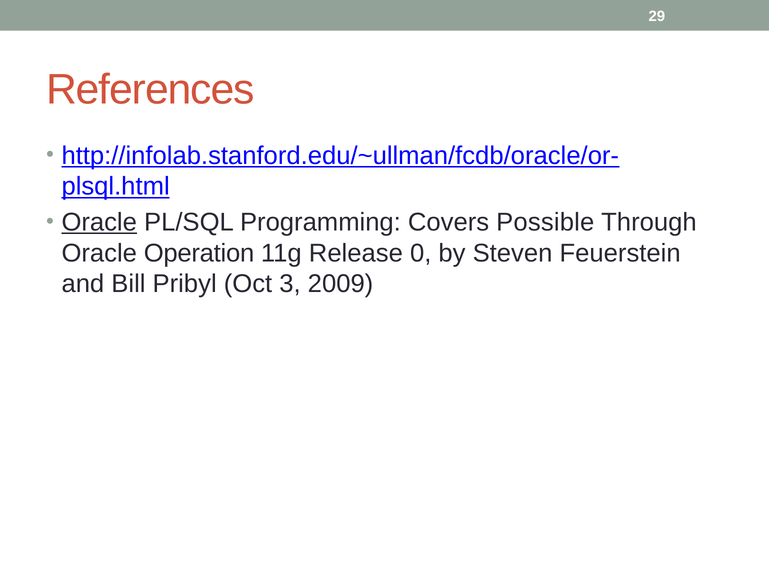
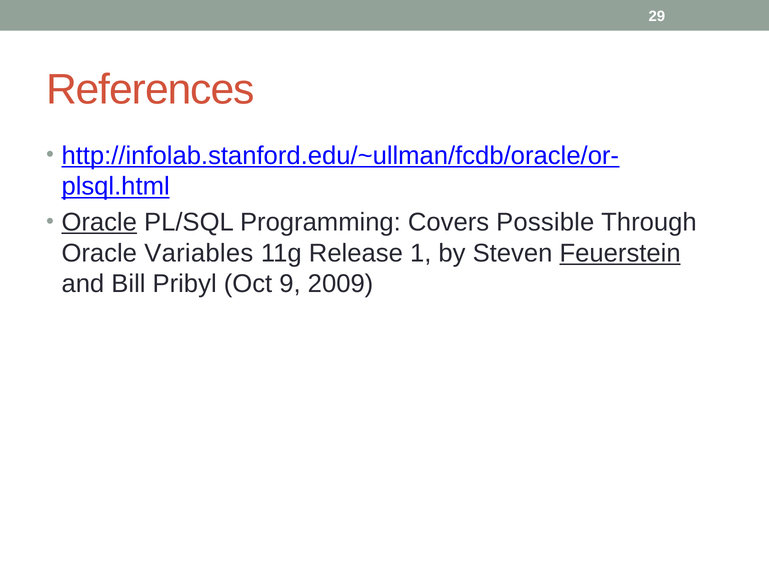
Operation: Operation -> Variables
0: 0 -> 1
Feuerstein underline: none -> present
3: 3 -> 9
